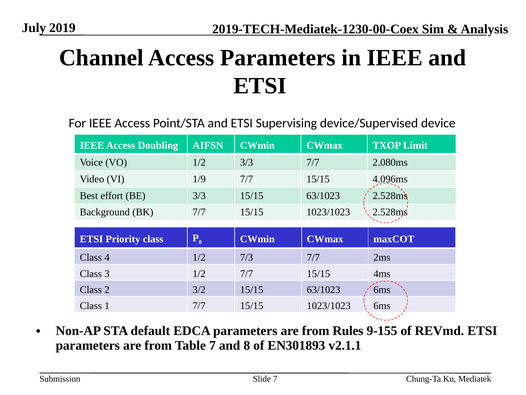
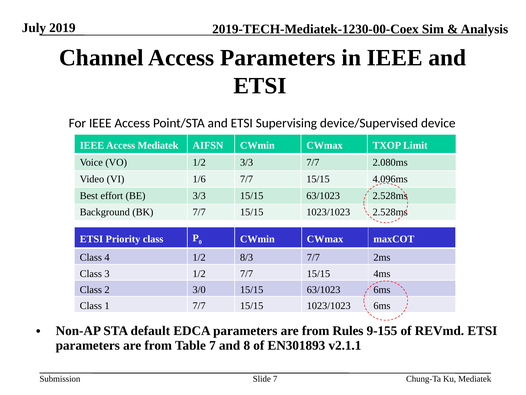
Access Doubling: Doubling -> Mediatek
1/9: 1/9 -> 1/6
7/3: 7/3 -> 8/3
3/2: 3/2 -> 3/0
